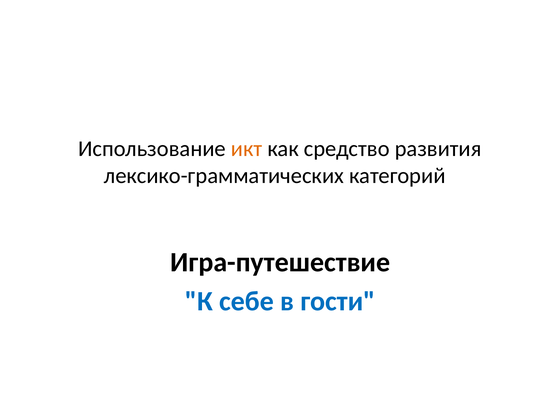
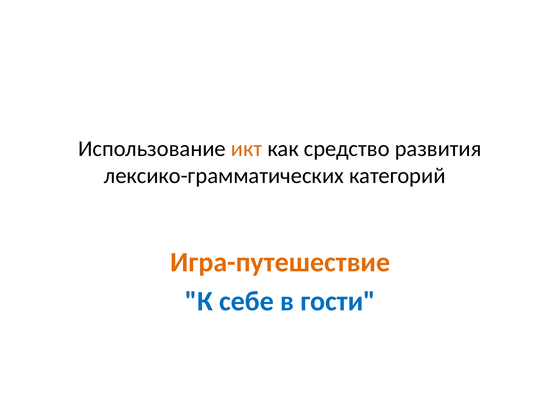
Игра-путешествие colour: black -> orange
